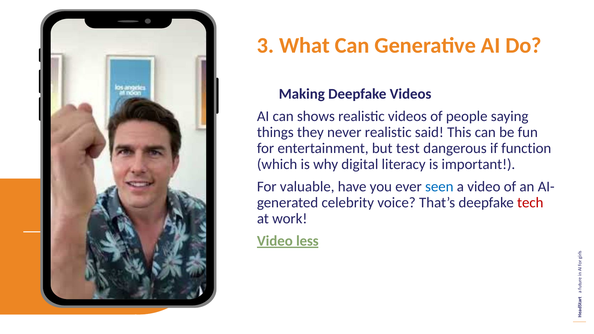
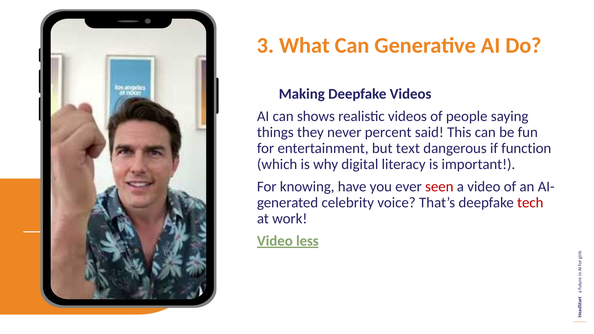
never realistic: realistic -> percent
test: test -> text
valuable: valuable -> knowing
seen colour: blue -> red
